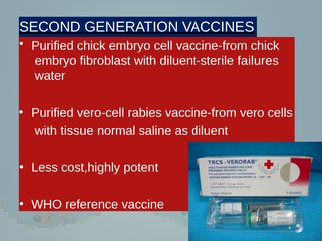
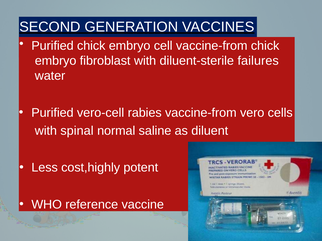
tissue: tissue -> spinal
